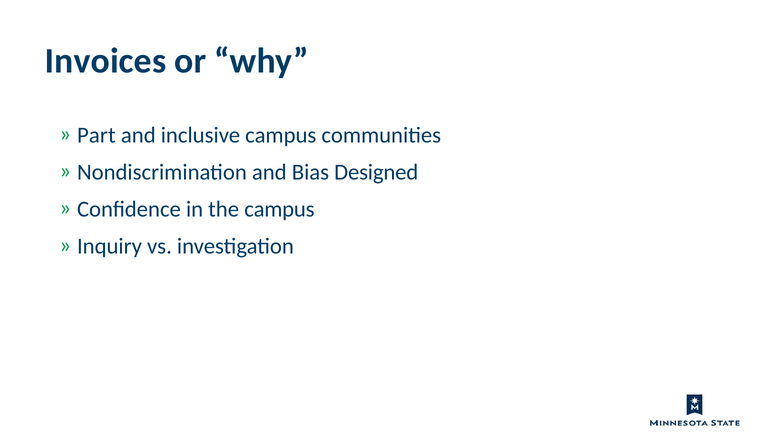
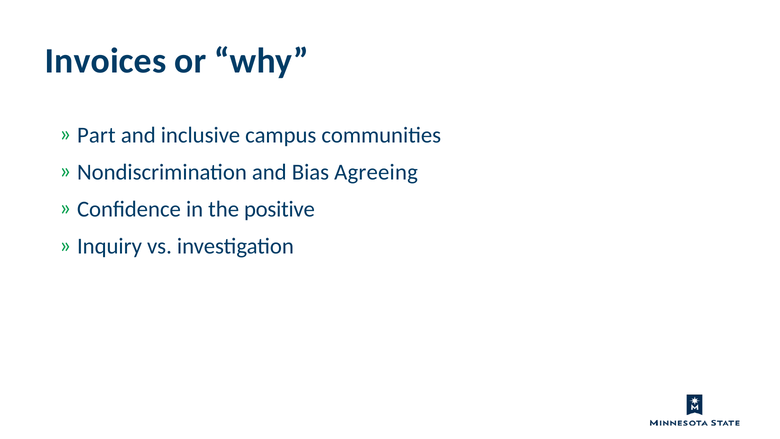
Designed: Designed -> Agreeing
the campus: campus -> positive
